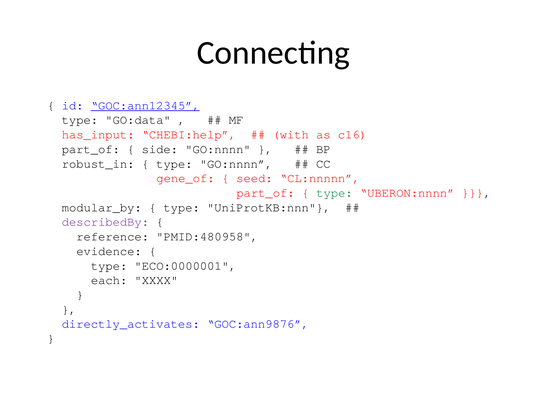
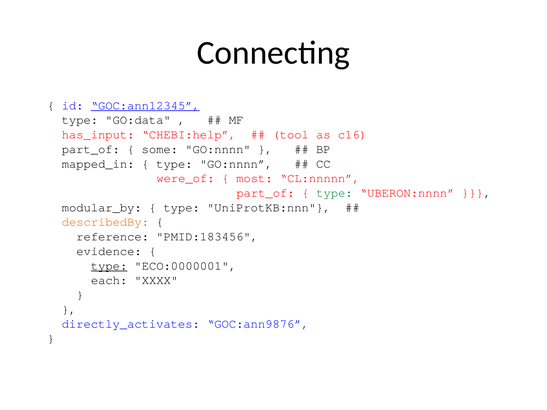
with: with -> tool
side: side -> some
robust_in: robust_in -> mapped_in
gene_of: gene_of -> were_of
seed: seed -> most
describedBy colour: purple -> orange
PMID:480958: PMID:480958 -> PMID:183456
type at (109, 266) underline: none -> present
